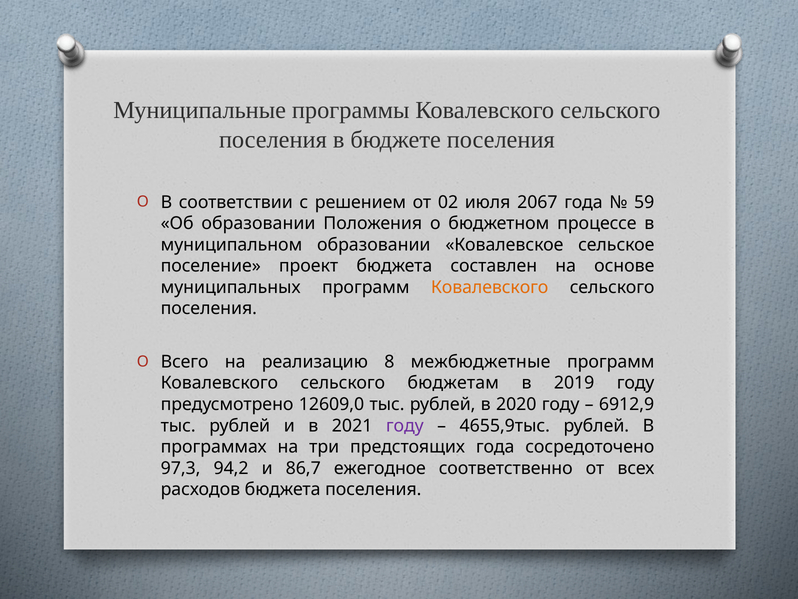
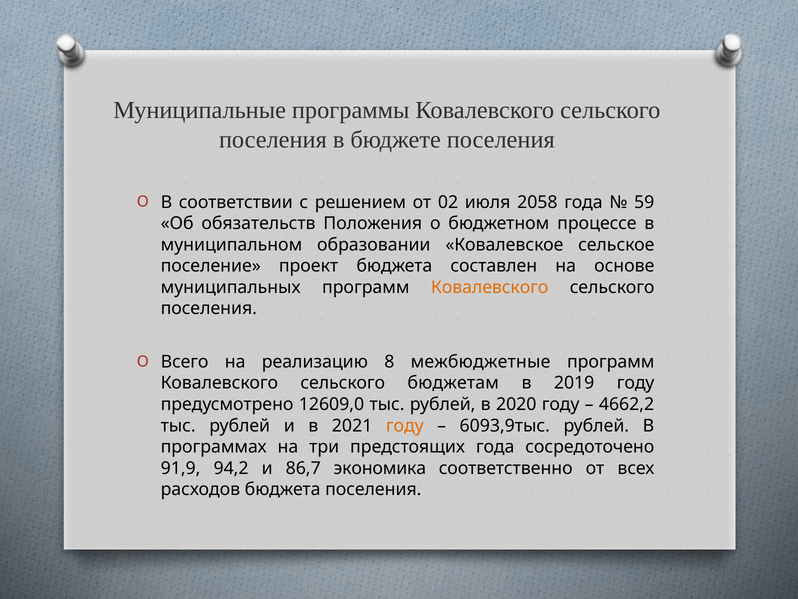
2067: 2067 -> 2058
Об образовании: образовании -> обязательств
6912,9: 6912,9 -> 4662,2
году at (405, 425) colour: purple -> orange
4655,9тыс: 4655,9тыс -> 6093,9тыс
97,3: 97,3 -> 91,9
ежегодное: ежегодное -> экономика
